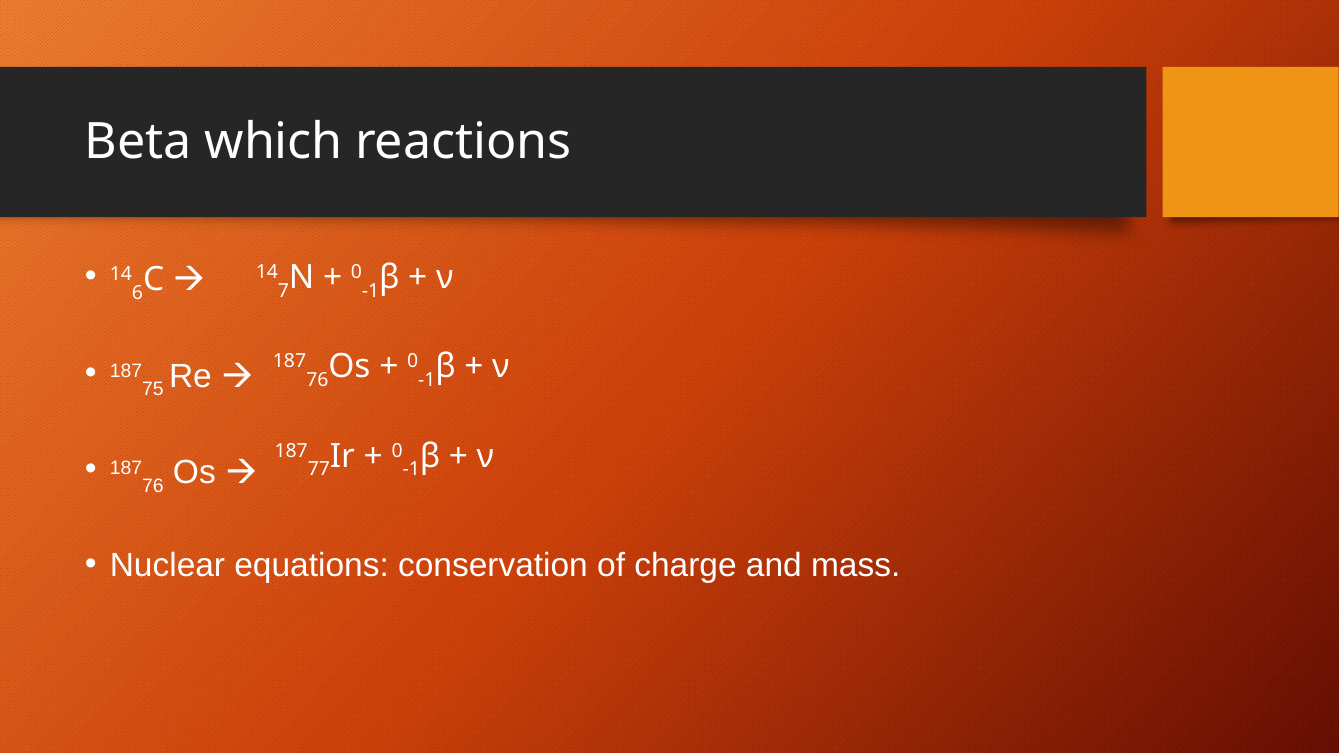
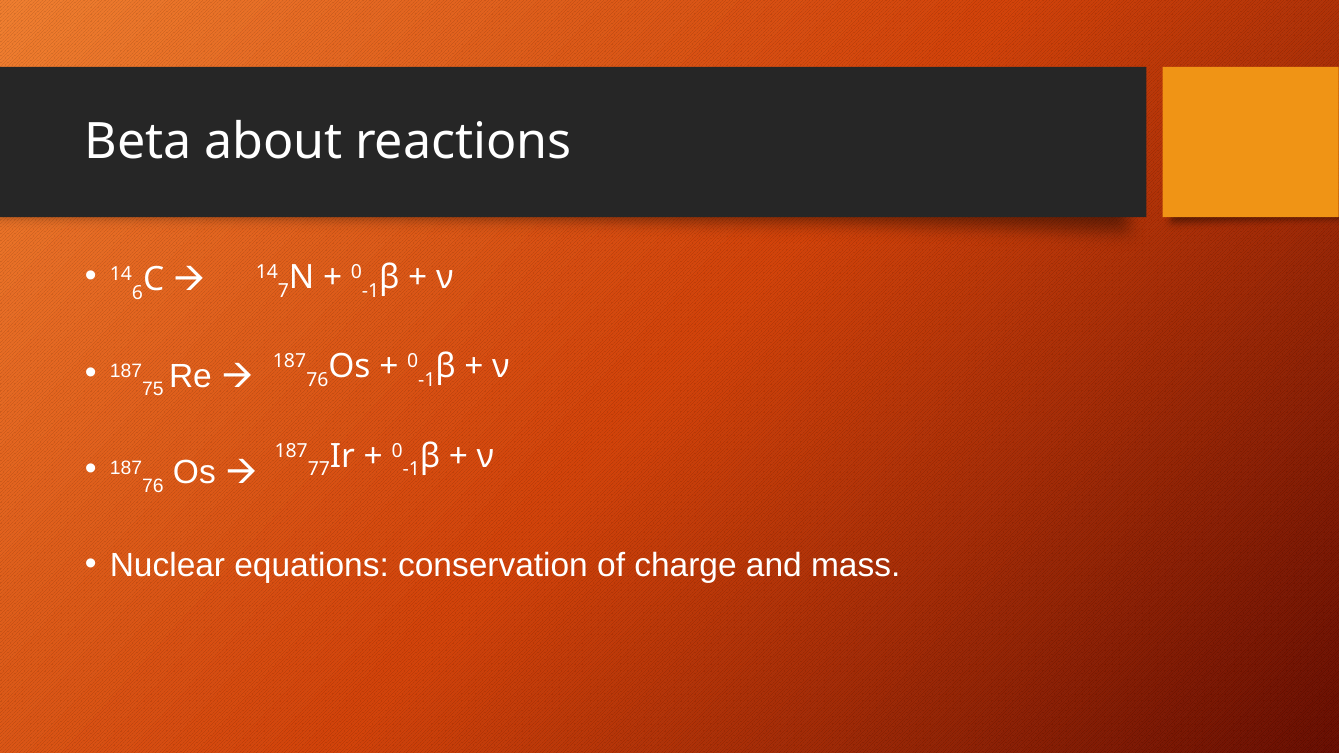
which: which -> about
